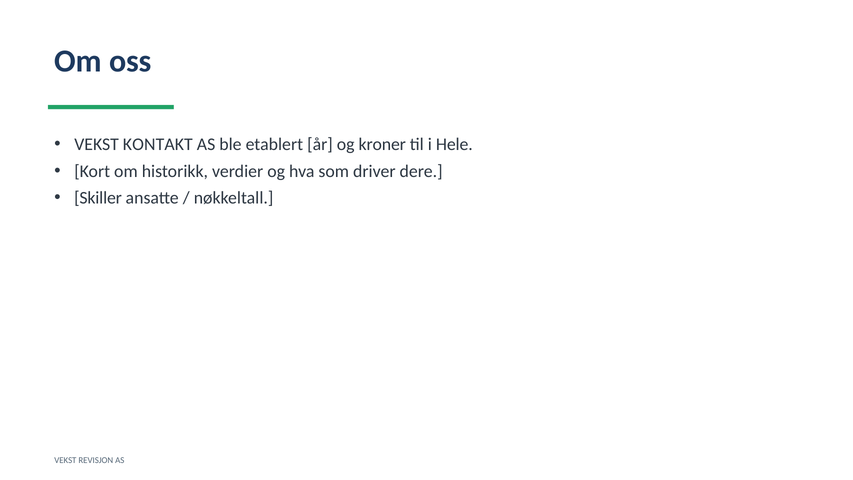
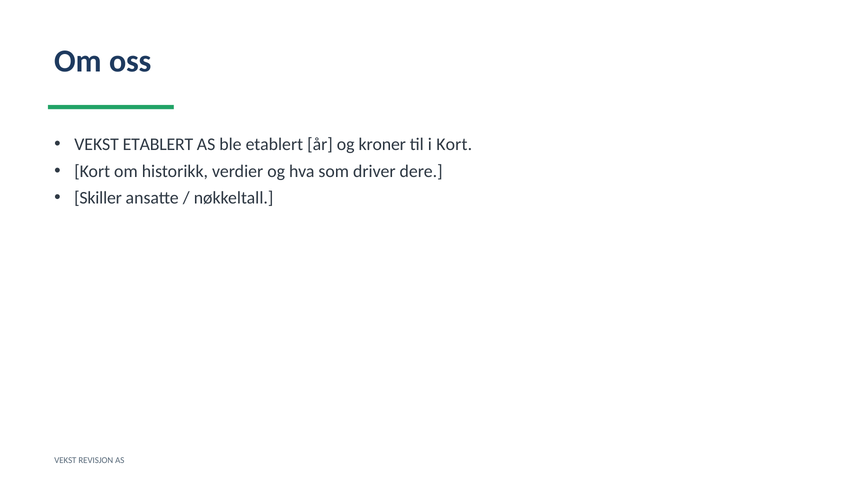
VEKST KONTAKT: KONTAKT -> ETABLERT
i Hele: Hele -> Kort
